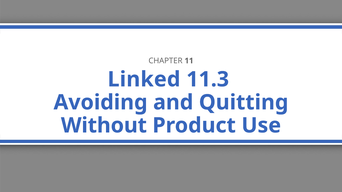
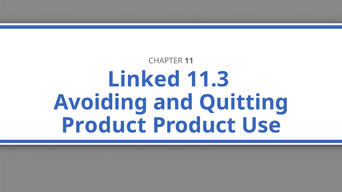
Without at (104, 126): Without -> Product
